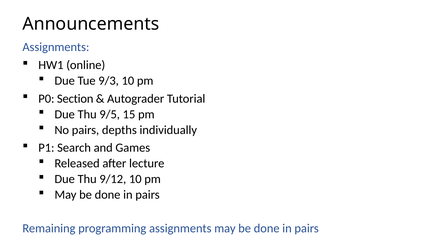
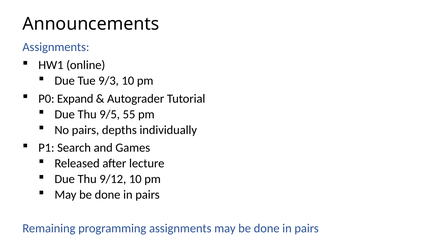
Section: Section -> Expand
15: 15 -> 55
